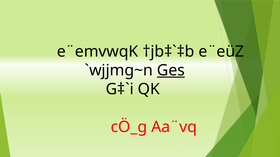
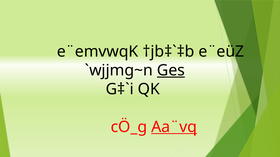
Aa¨vq underline: none -> present
